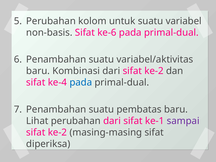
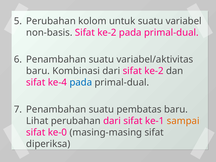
non-basis Sifat ke-6: ke-6 -> ke-2
sampai colour: purple -> orange
ke-2 at (57, 132): ke-2 -> ke-0
